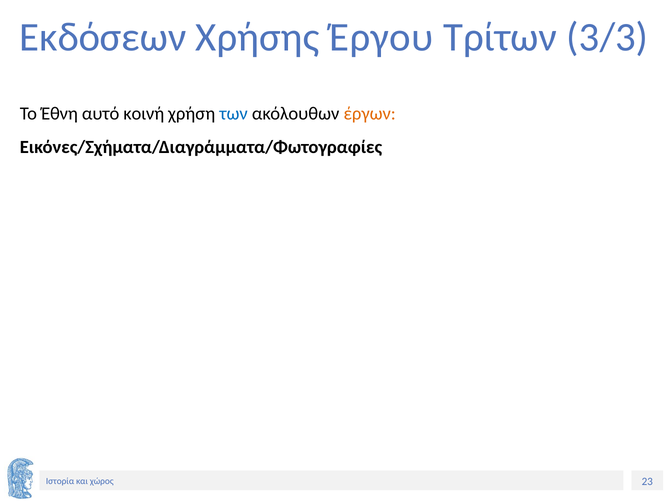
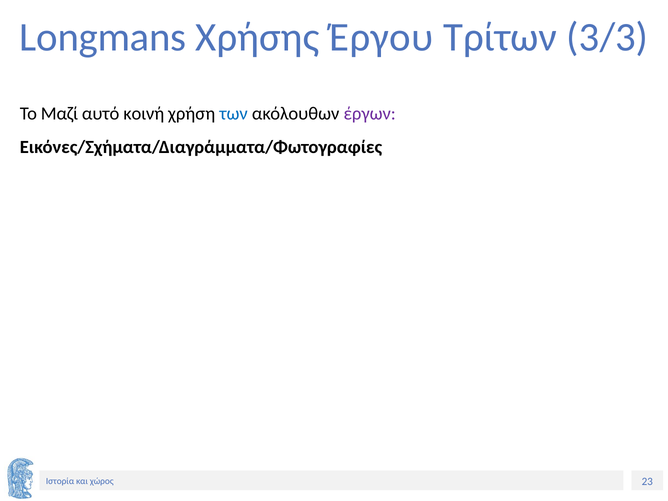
Εκδόσεων: Εκδόσεων -> Longmans
Έθνη: Έθνη -> Μαζί
έργων colour: orange -> purple
